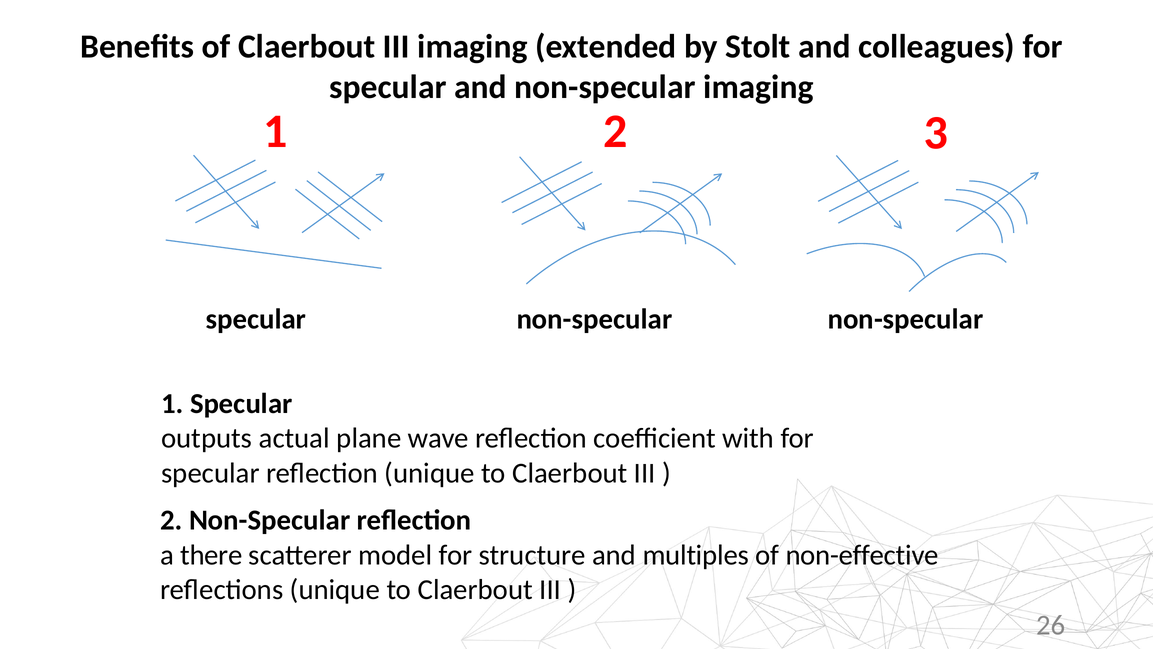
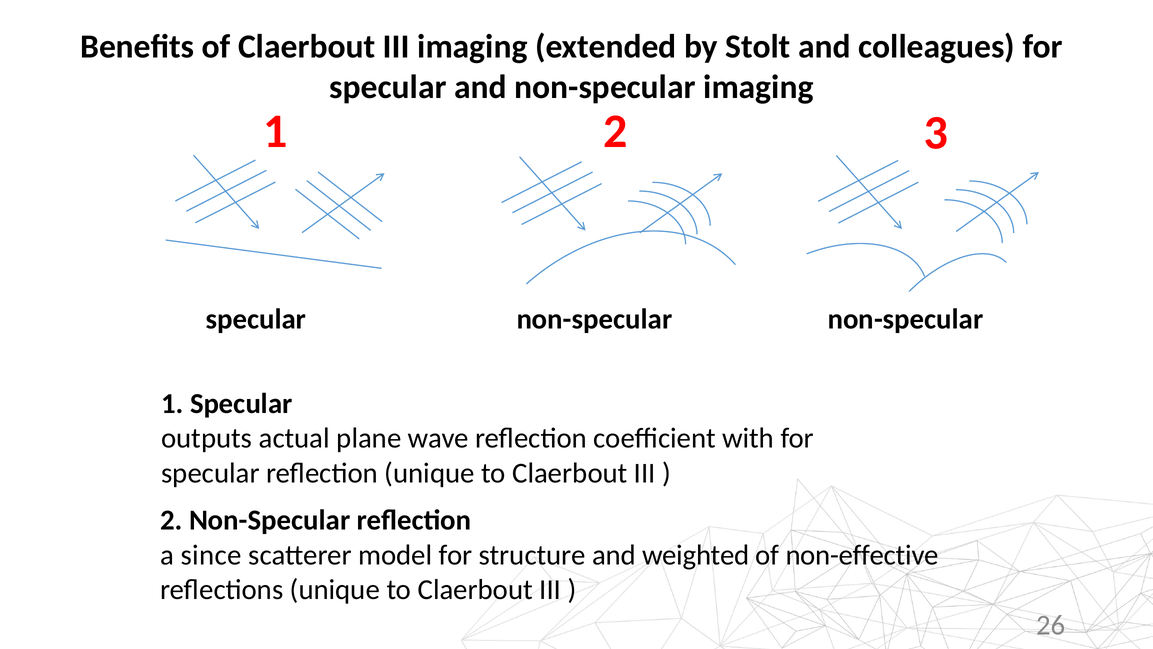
there: there -> since
multiples: multiples -> weighted
